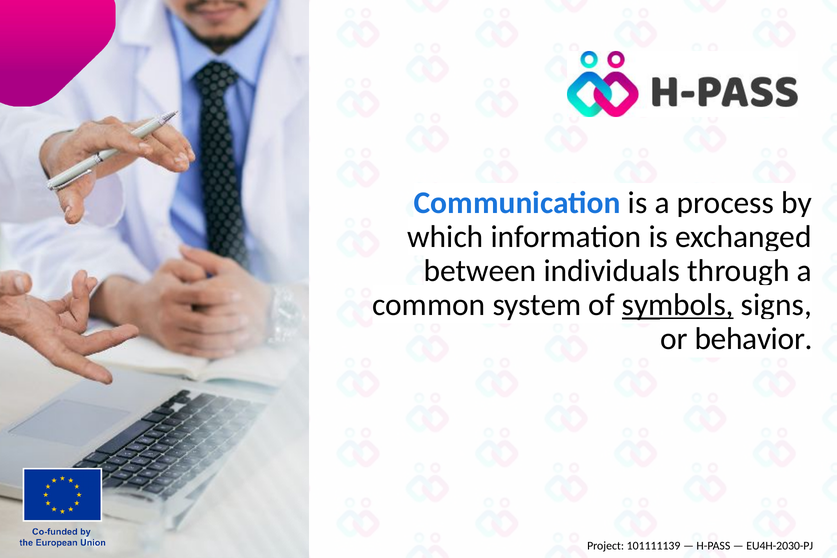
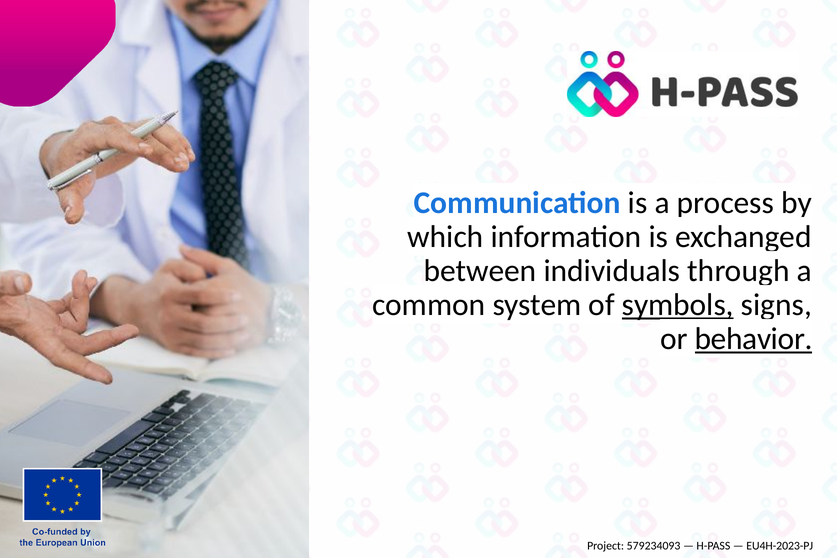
behavior underline: none -> present
101111139: 101111139 -> 579234093
EU4H-2030-PJ: EU4H-2030-PJ -> EU4H-2023-PJ
